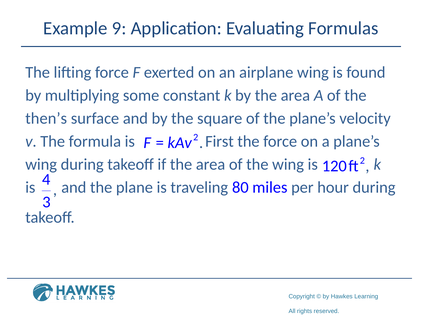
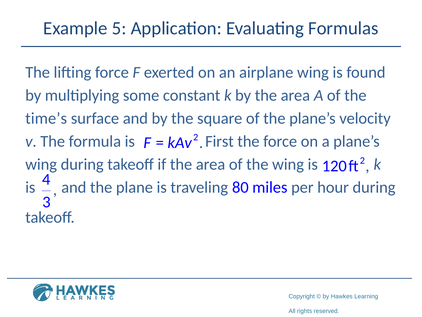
9: 9 -> 5
then’s: then’s -> time’s
